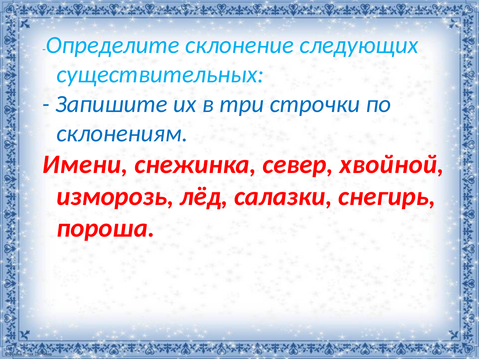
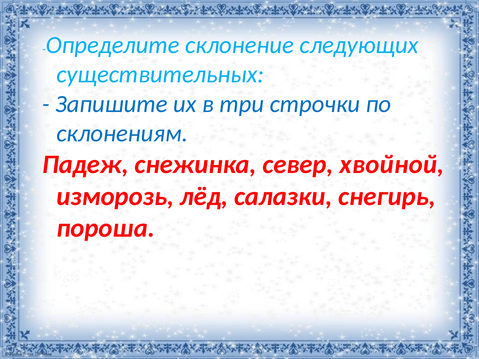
Имени: Имени -> Падеж
